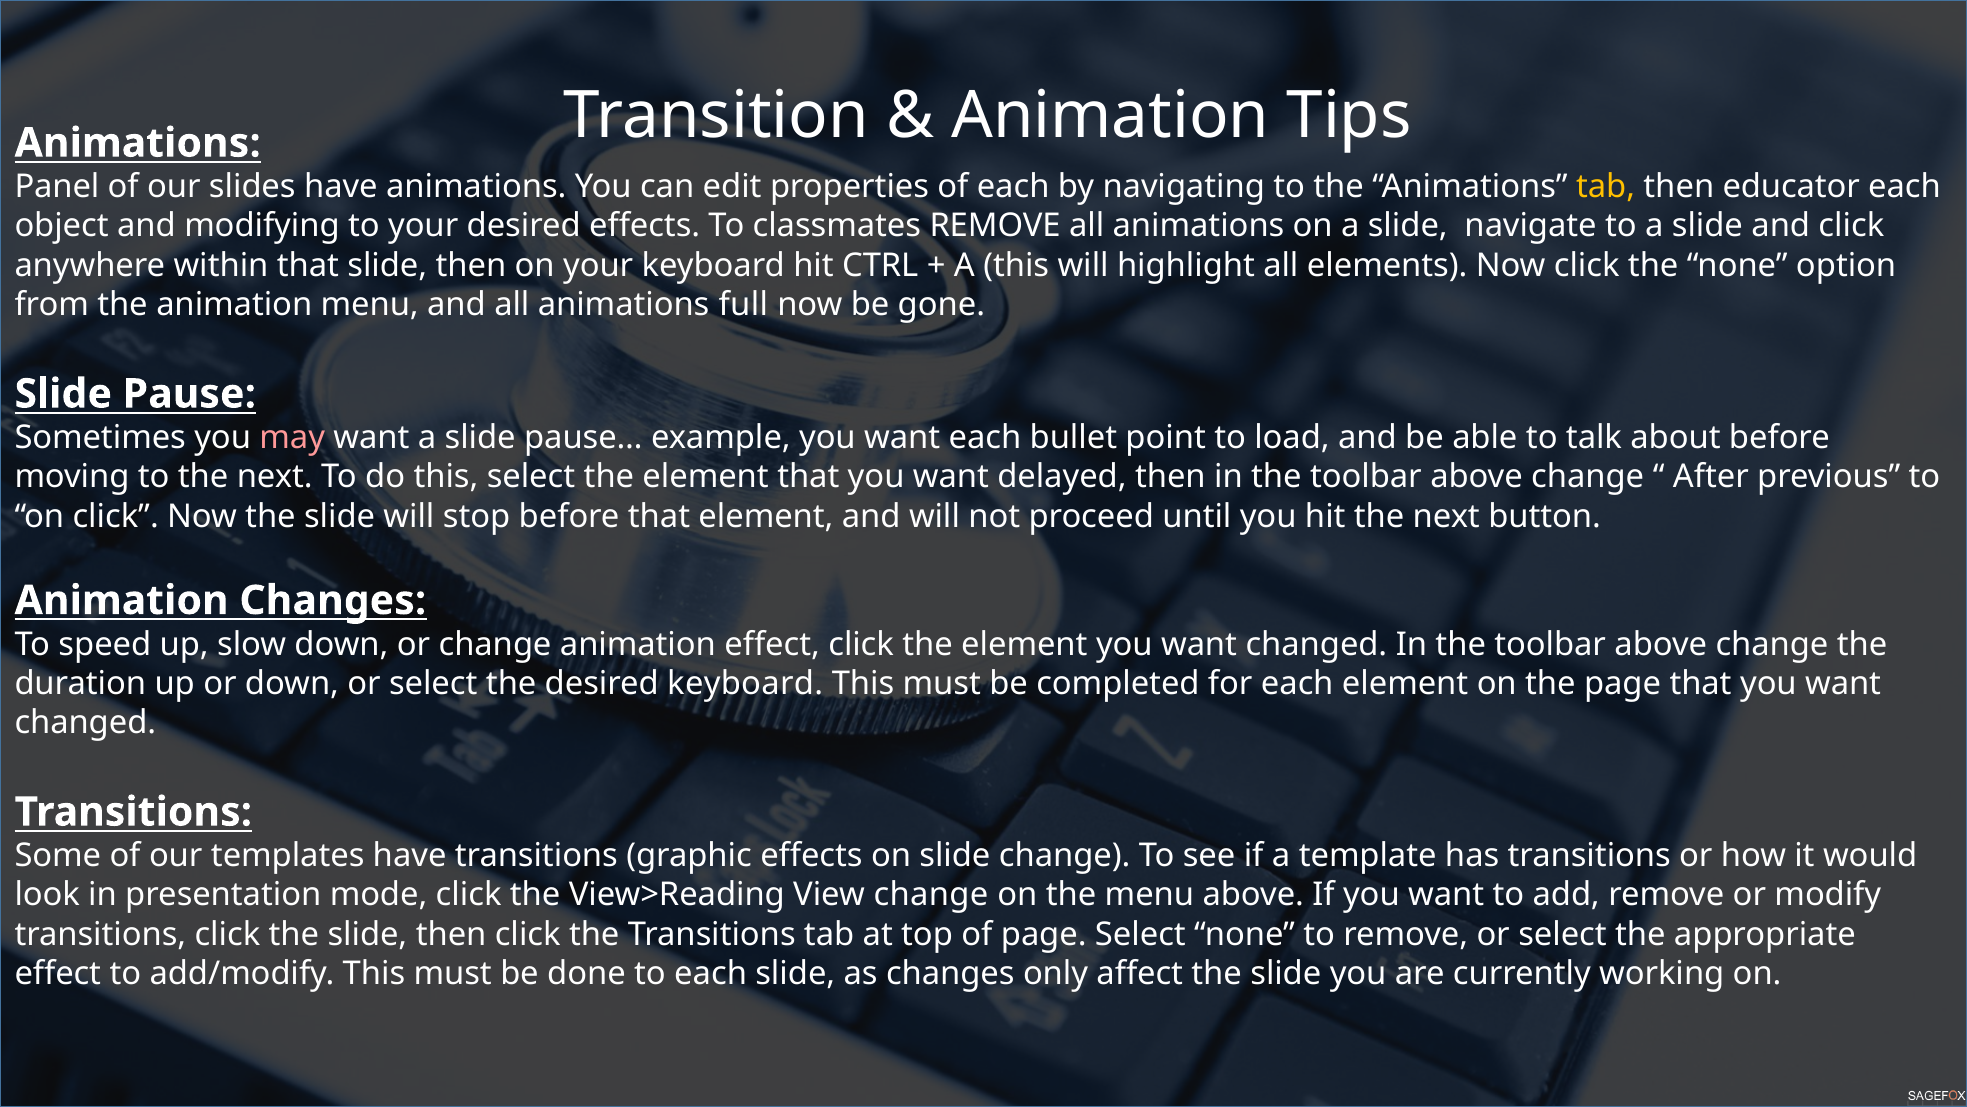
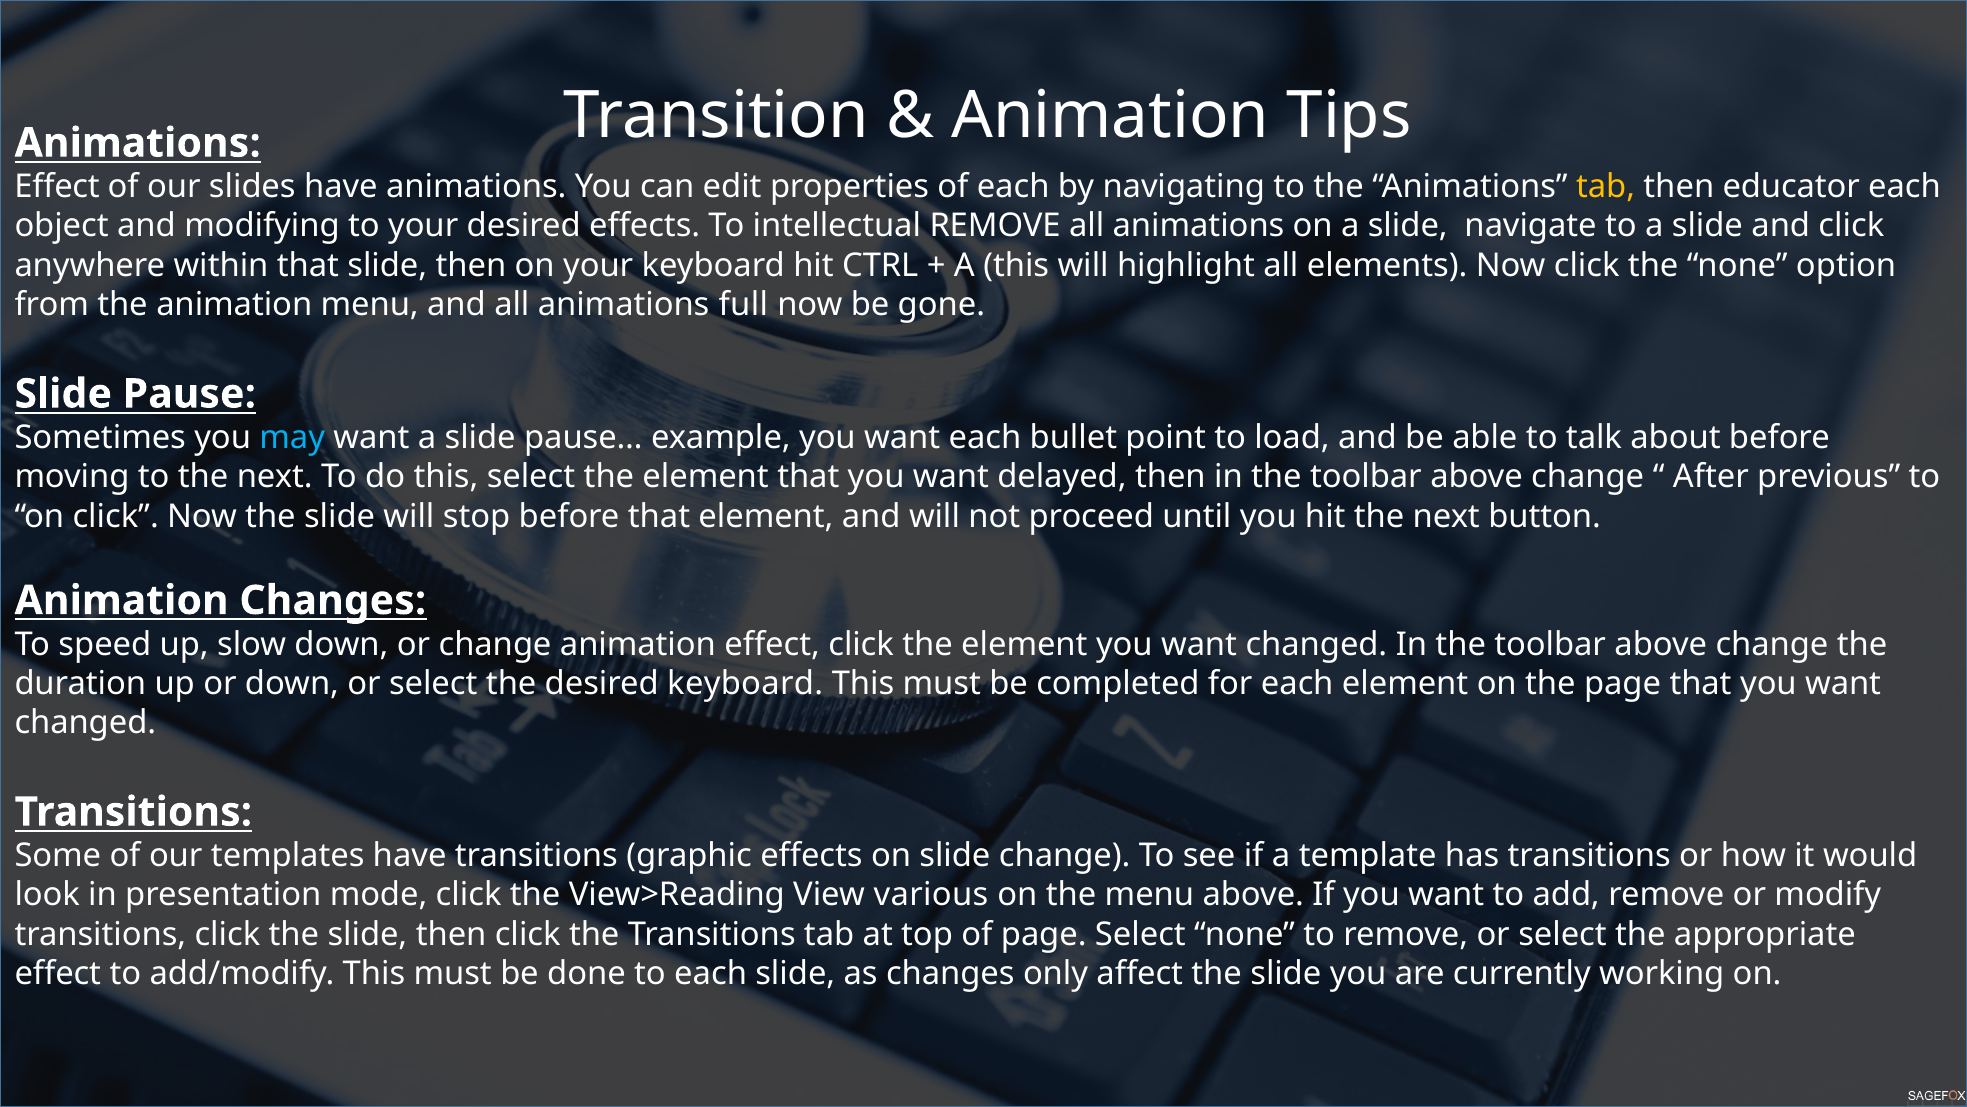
Panel at (57, 187): Panel -> Effect
classmates: classmates -> intellectual
may colour: pink -> light blue
View change: change -> various
